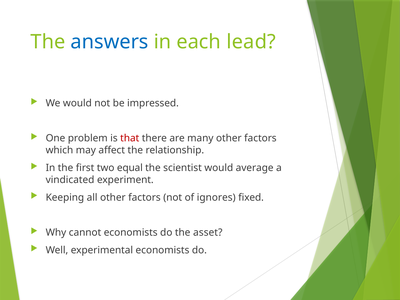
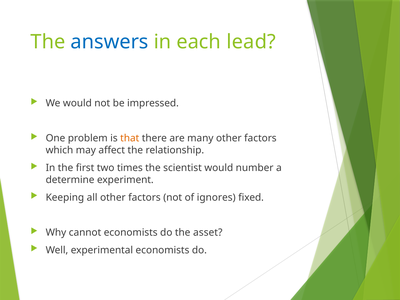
that colour: red -> orange
equal: equal -> times
average: average -> number
vindicated: vindicated -> determine
